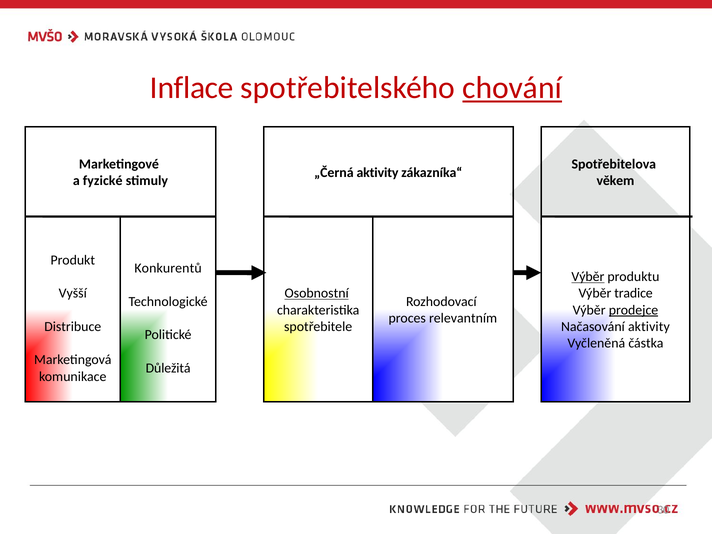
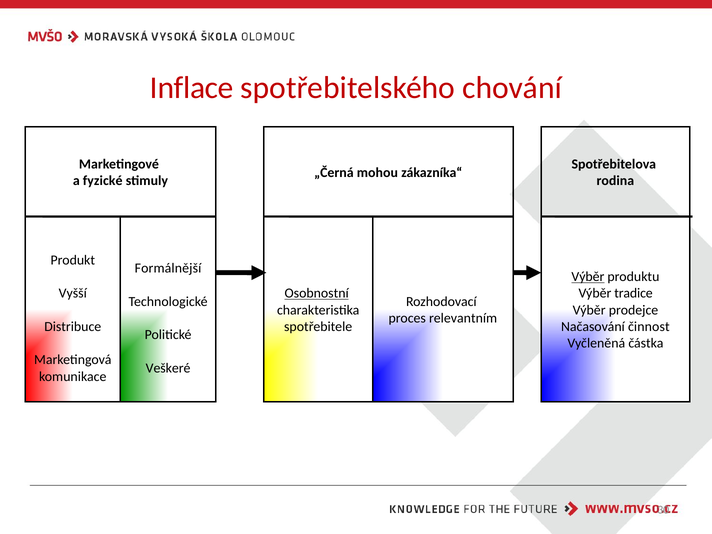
chování underline: present -> none
„Černá aktivity: aktivity -> mohou
věkem: věkem -> rodina
Konkurentů: Konkurentů -> Formálnější
prodejce underline: present -> none
Načasování aktivity: aktivity -> činnost
Důležitá: Důležitá -> Veškeré
